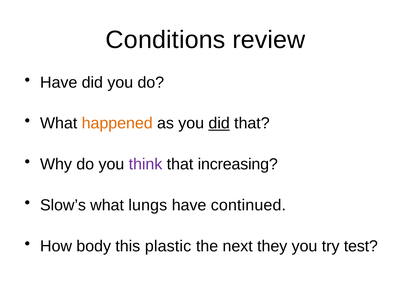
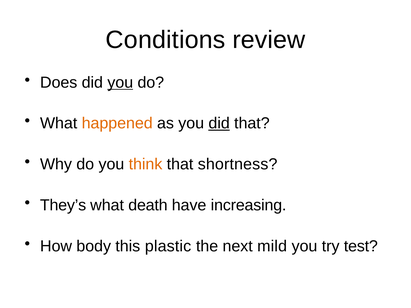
Have at (59, 83): Have -> Does
you at (120, 83) underline: none -> present
think colour: purple -> orange
increasing: increasing -> shortness
Slow’s: Slow’s -> They’s
lungs: lungs -> death
continued: continued -> increasing
they: they -> mild
